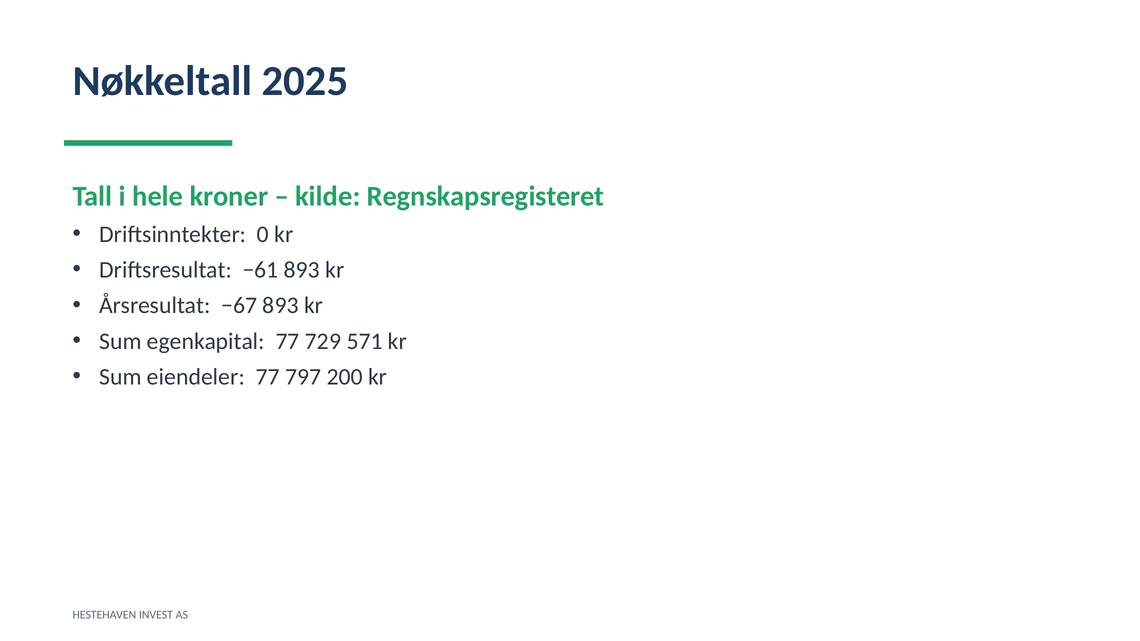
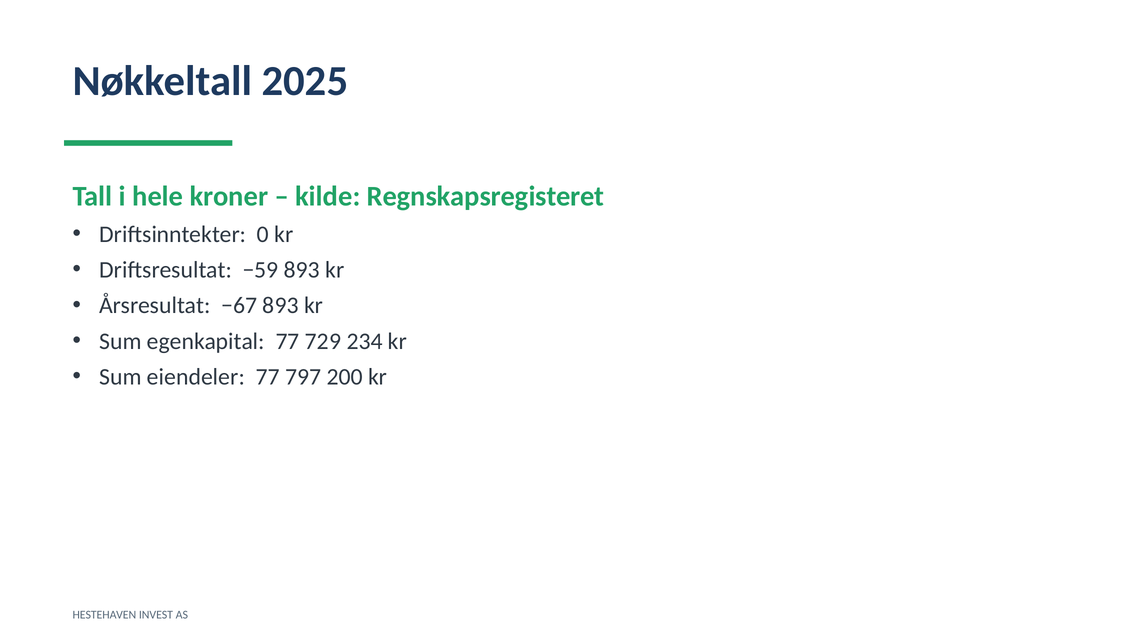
−61: −61 -> −59
571: 571 -> 234
